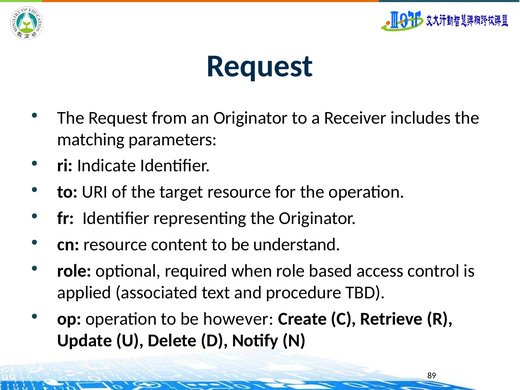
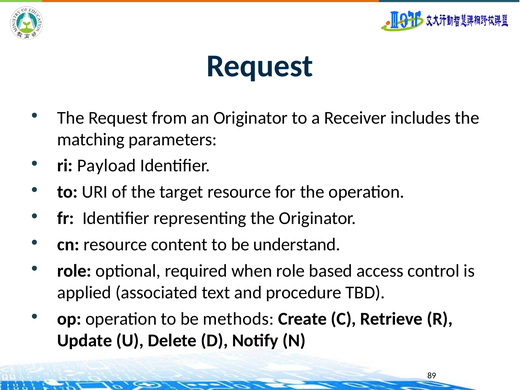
Indicate: Indicate -> Payload
however: however -> methods
